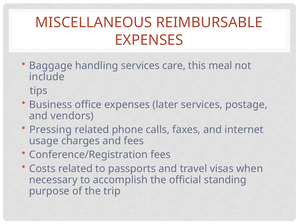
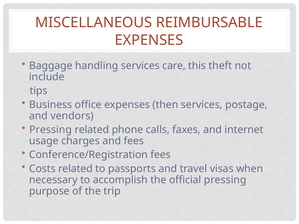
meal: meal -> theft
later: later -> then
official standing: standing -> pressing
